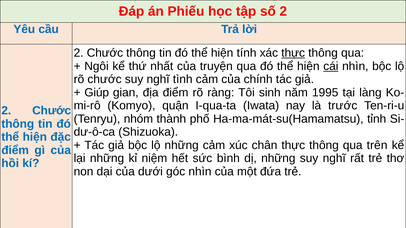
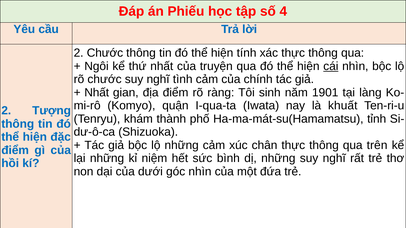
số 2: 2 -> 4
thực at (293, 53) underline: present -> none
Giúp at (97, 93): Giúp -> Nhất
1995: 1995 -> 1901
trước: trước -> khuất
Chước at (52, 111): Chước -> Tượng
nhóm: nhóm -> khám
